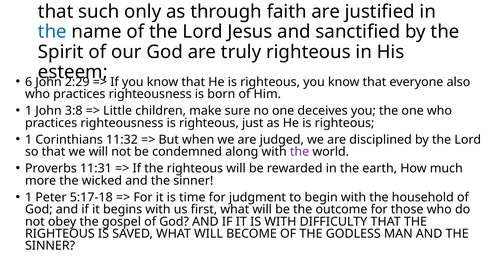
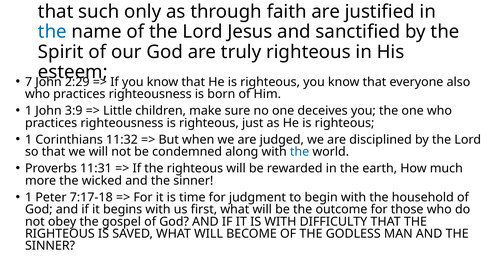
6: 6 -> 7
3:8: 3:8 -> 3:9
the at (300, 152) colour: purple -> blue
5:17-18: 5:17-18 -> 7:17-18
